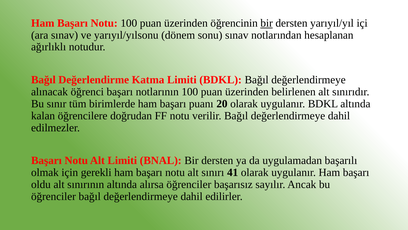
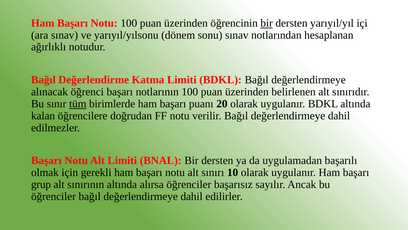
tüm underline: none -> present
41: 41 -> 10
oldu: oldu -> grup
